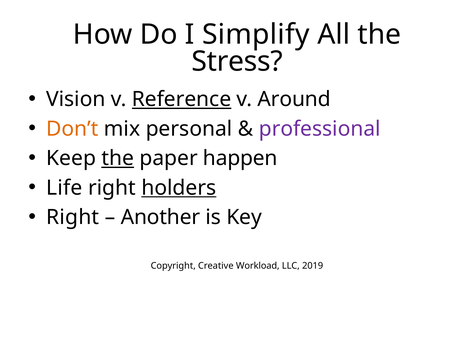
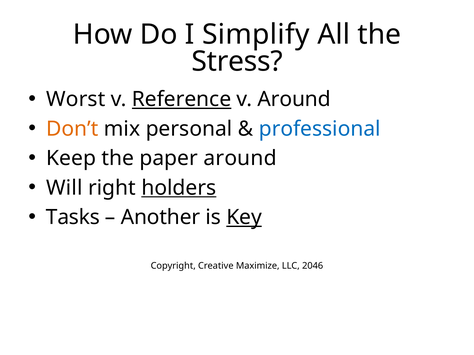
Vision: Vision -> Worst
professional colour: purple -> blue
the at (118, 158) underline: present -> none
paper happen: happen -> around
Life: Life -> Will
Right at (73, 218): Right -> Tasks
Key underline: none -> present
Workload: Workload -> Maximize
2019: 2019 -> 2046
